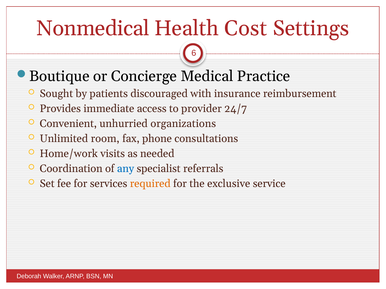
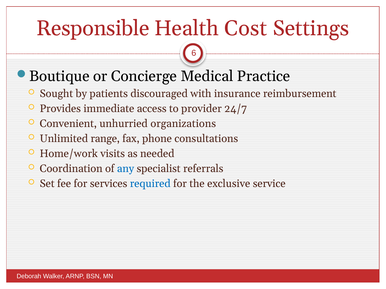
Nonmedical: Nonmedical -> Responsible
room: room -> range
required colour: orange -> blue
